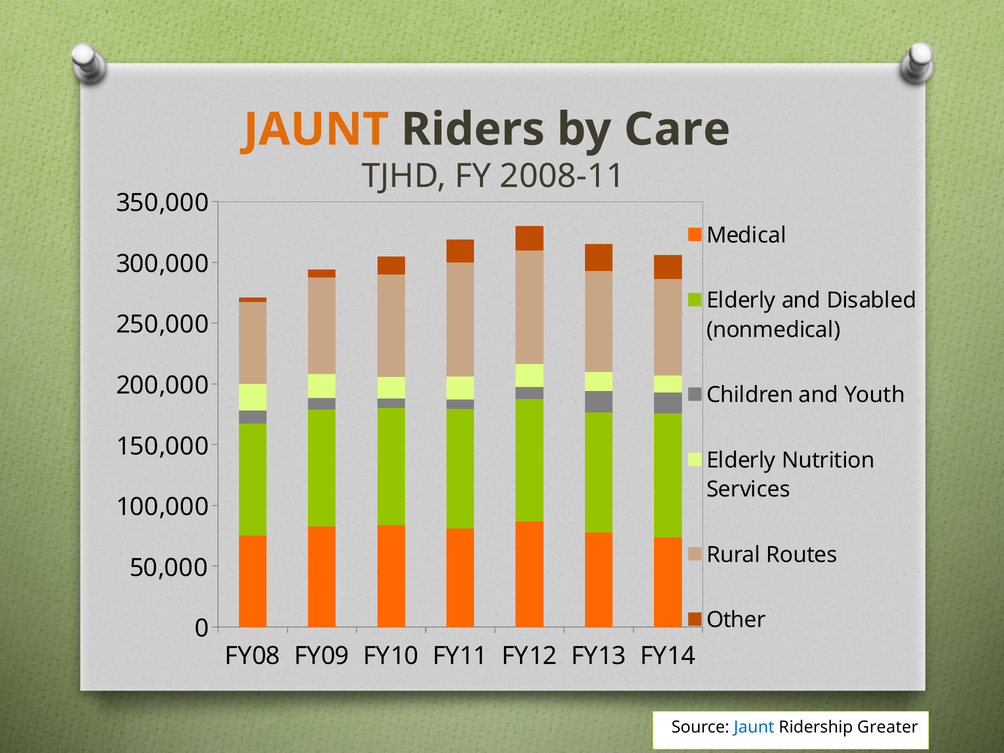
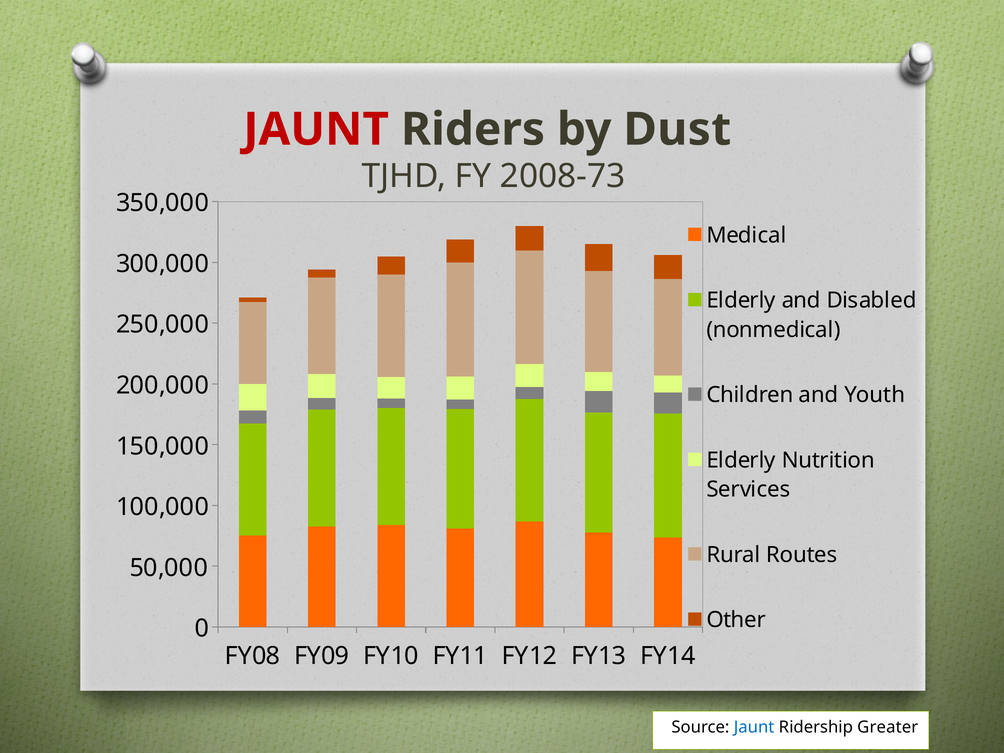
JAUNT at (316, 130) colour: orange -> red
Care: Care -> Dust
2008-11: 2008-11 -> 2008-73
